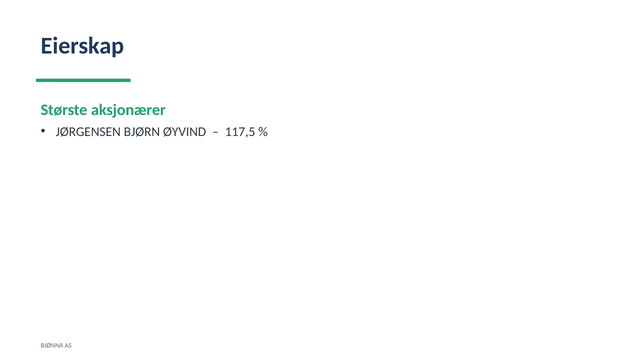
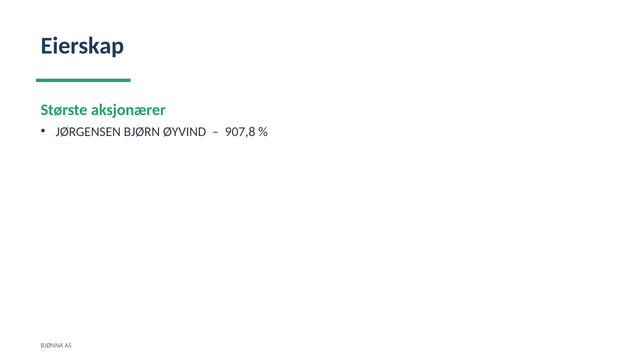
117,5: 117,5 -> 907,8
